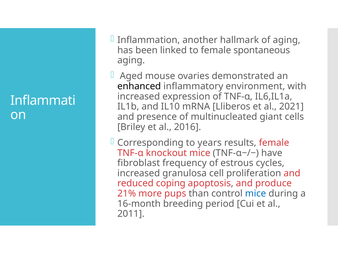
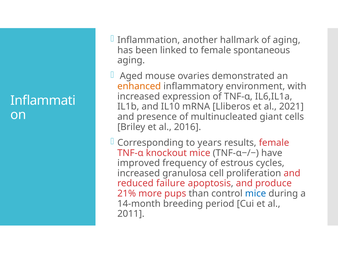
enhanced colour: black -> orange
fibroblast: fibroblast -> improved
coping: coping -> failure
16-month: 16-month -> 14-month
